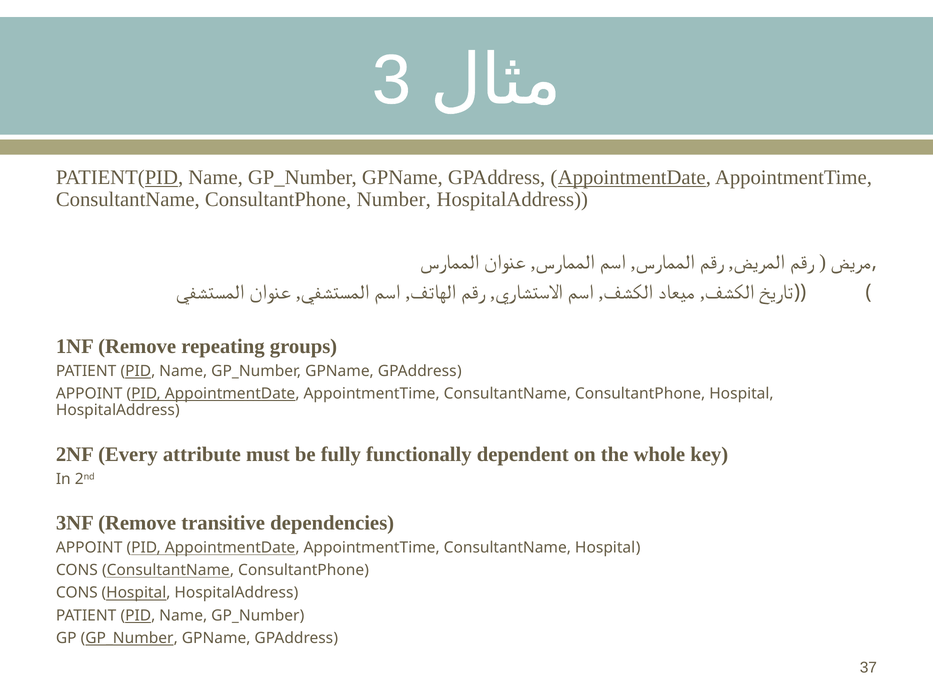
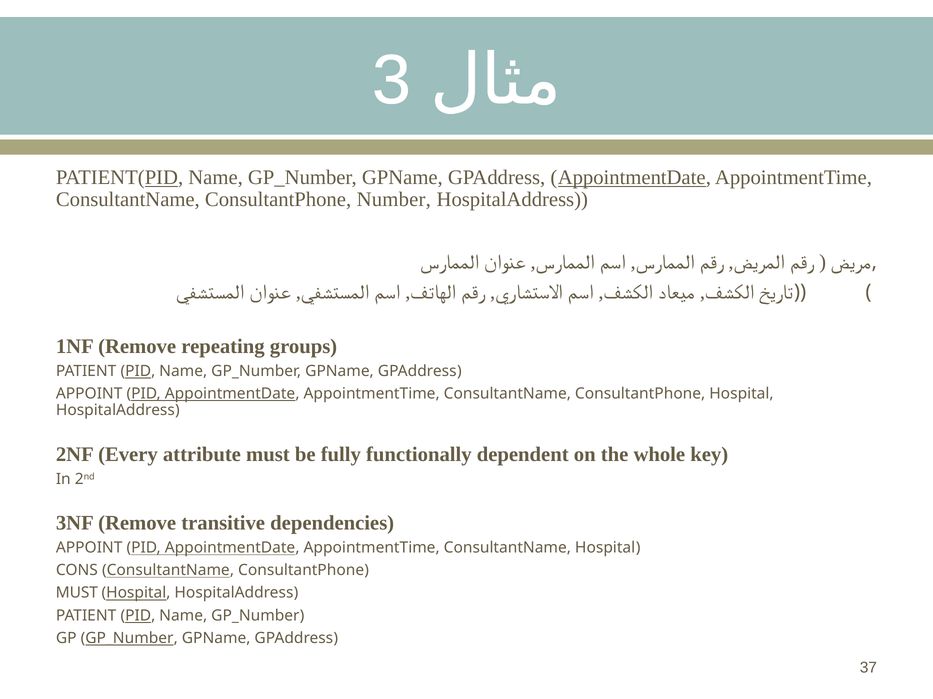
CONS at (77, 593): CONS -> MUST
